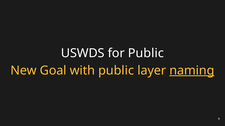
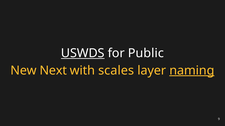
USWDS underline: none -> present
Goal: Goal -> Next
with public: public -> scales
